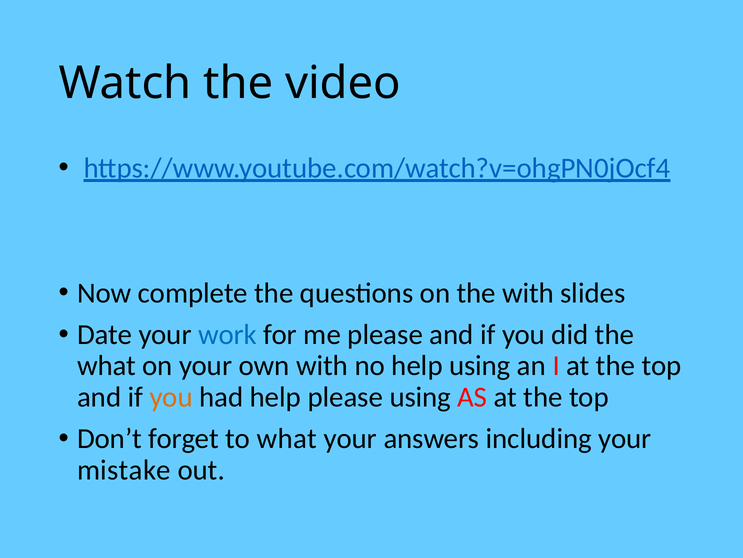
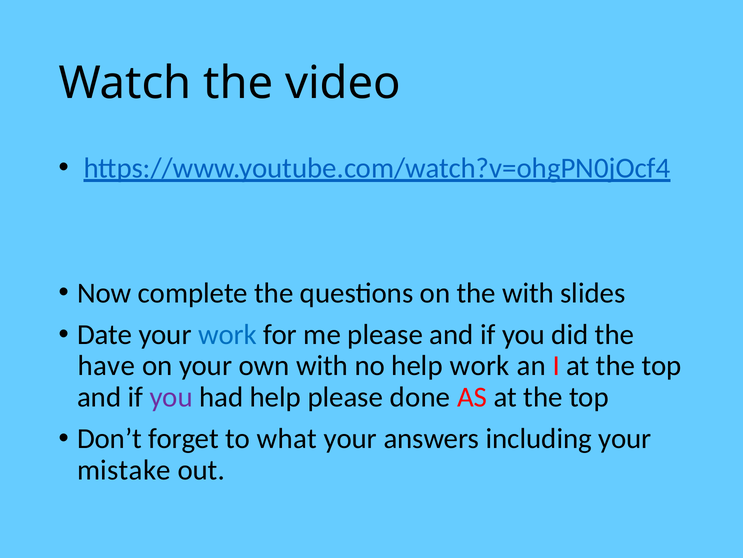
what at (107, 365): what -> have
help using: using -> work
you at (171, 397) colour: orange -> purple
please using: using -> done
